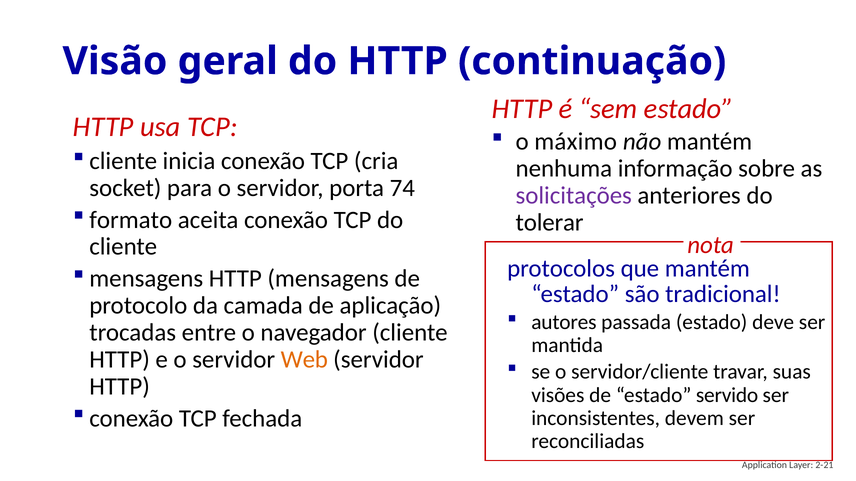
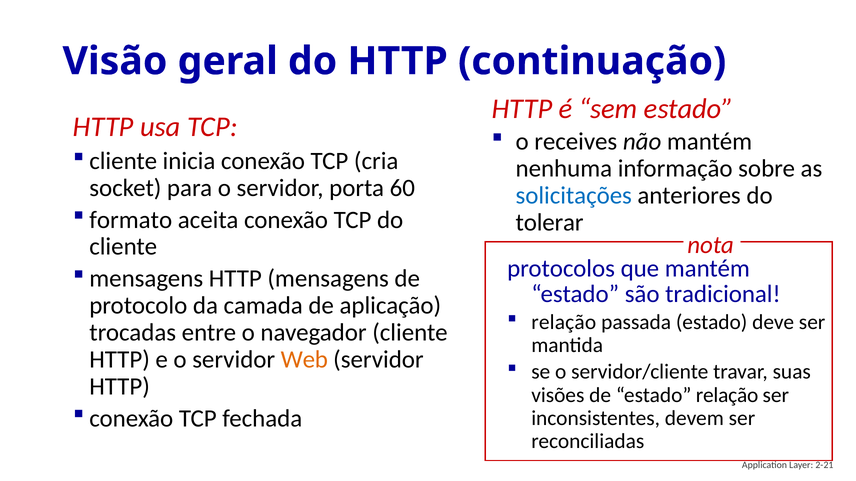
máximo: máximo -> receives
74: 74 -> 60
solicitações colour: purple -> blue
autores at (564, 323): autores -> relação
estado servido: servido -> relação
